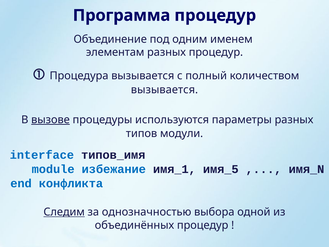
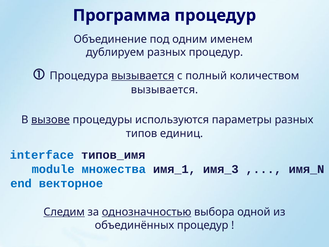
элементам: элементам -> дублируем
вызывается at (143, 76) underline: none -> present
модули: модули -> единиц
избежание: избежание -> множества
имя_5: имя_5 -> имя_3
конфликта: конфликта -> векторное
однозначностью underline: none -> present
